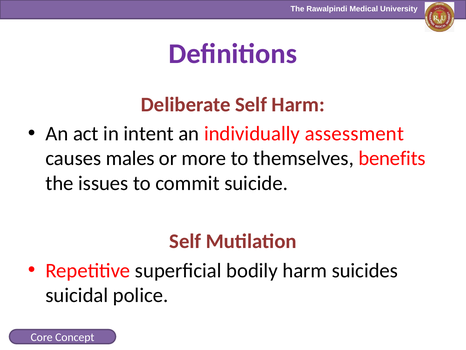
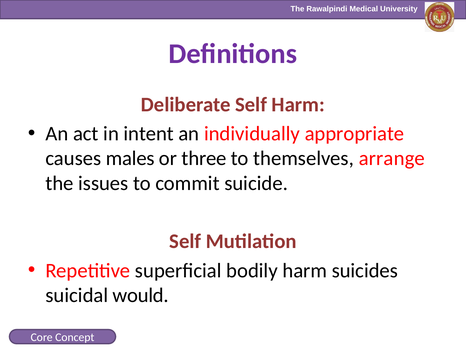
assessment: assessment -> appropriate
more: more -> three
benefits: benefits -> arrange
police: police -> would
